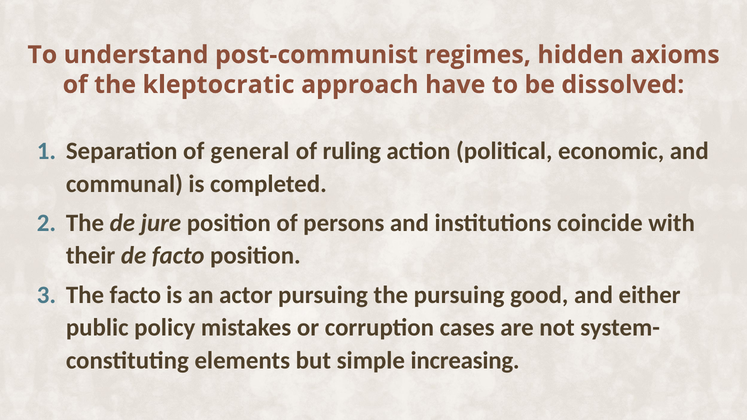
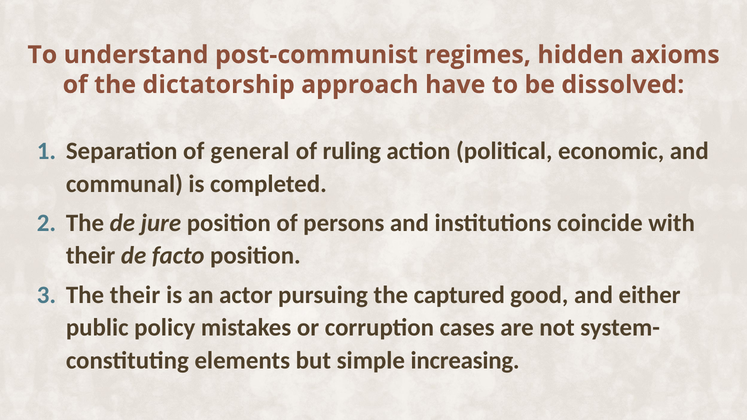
kleptocratic: kleptocratic -> dictatorship
The facto: facto -> their
the pursuing: pursuing -> captured
